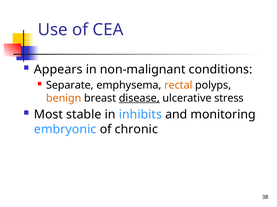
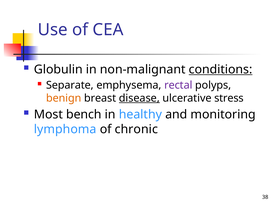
Appears: Appears -> Globulin
conditions underline: none -> present
rectal colour: orange -> purple
stable: stable -> bench
inhibits: inhibits -> healthy
embryonic: embryonic -> lymphoma
